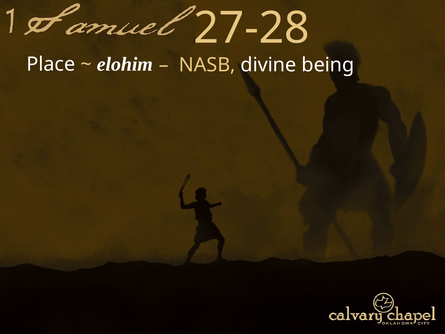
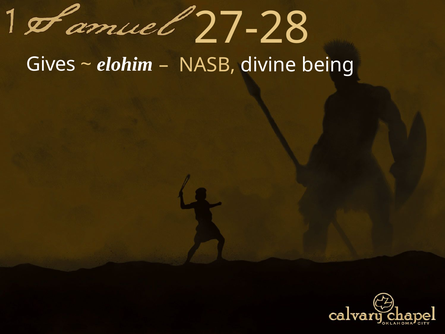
Place: Place -> Gives
